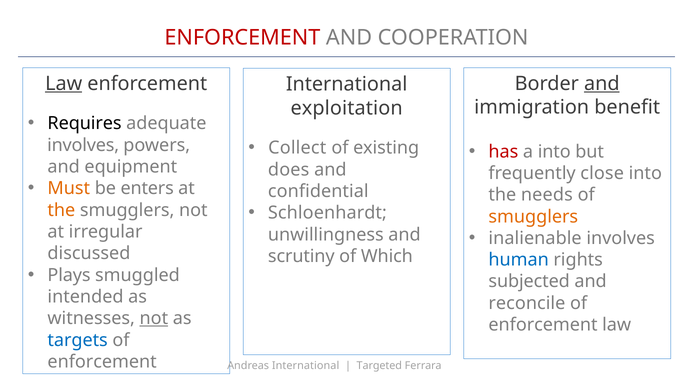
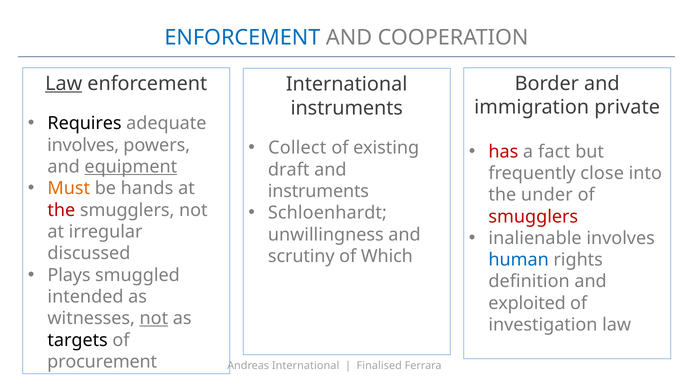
ENFORCEMENT at (242, 38) colour: red -> blue
and at (602, 83) underline: present -> none
benefit: benefit -> private
exploitation at (347, 108): exploitation -> instruments
a into: into -> fact
equipment underline: none -> present
does: does -> draft
enters: enters -> hands
confidential at (318, 191): confidential -> instruments
needs: needs -> under
the at (61, 210) colour: orange -> red
smugglers at (533, 216) colour: orange -> red
subjected: subjected -> definition
reconcile: reconcile -> exploited
enforcement at (543, 325): enforcement -> investigation
targets colour: blue -> black
enforcement at (102, 362): enforcement -> procurement
Targeted: Targeted -> Finalised
